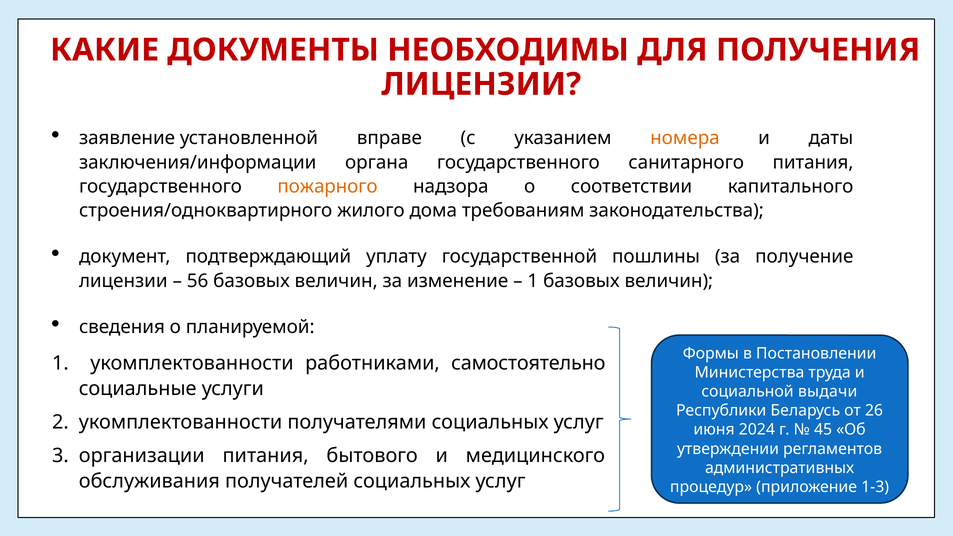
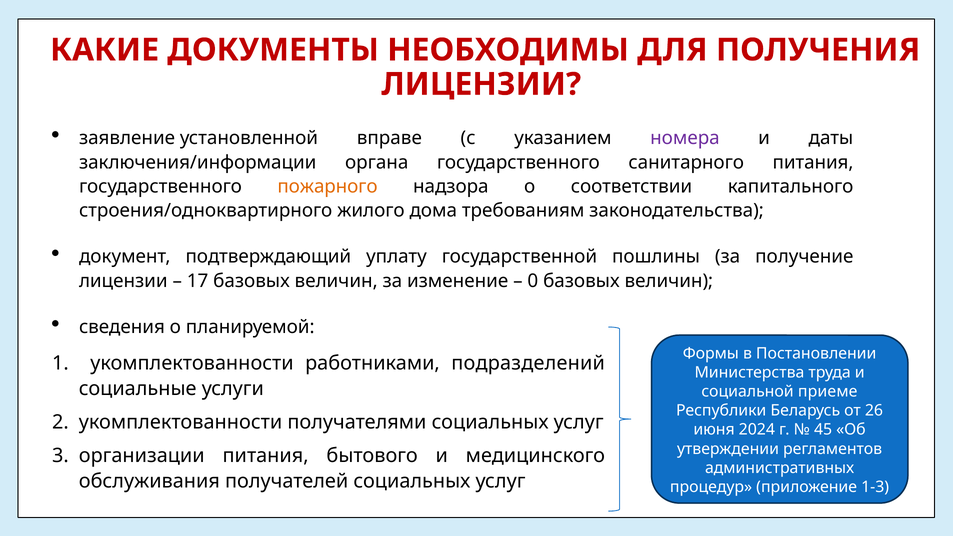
номера colour: orange -> purple
56: 56 -> 17
1 at (533, 281): 1 -> 0
самостоятельно: самостоятельно -> подразделений
выдачи: выдачи -> приеме
